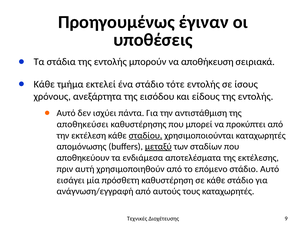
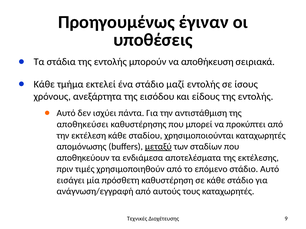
τότε: τότε -> μαζί
σταδίου underline: present -> none
αυτή: αυτή -> τιμές
